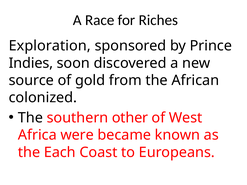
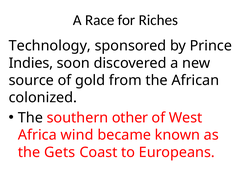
Exploration: Exploration -> Technology
were: were -> wind
Each: Each -> Gets
